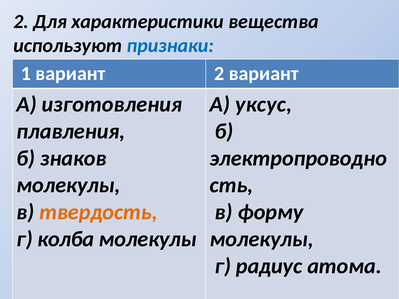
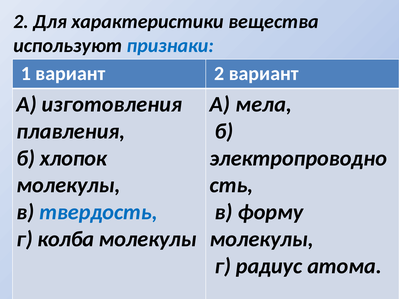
уксус: уксус -> мела
знаков: знаков -> хлопок
твердость colour: orange -> blue
